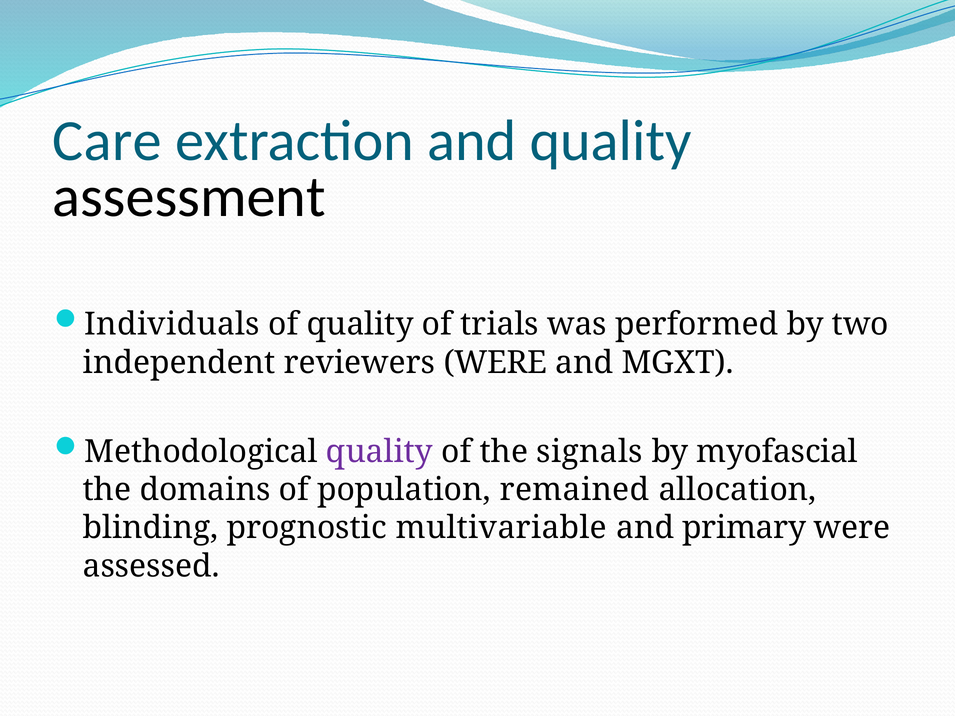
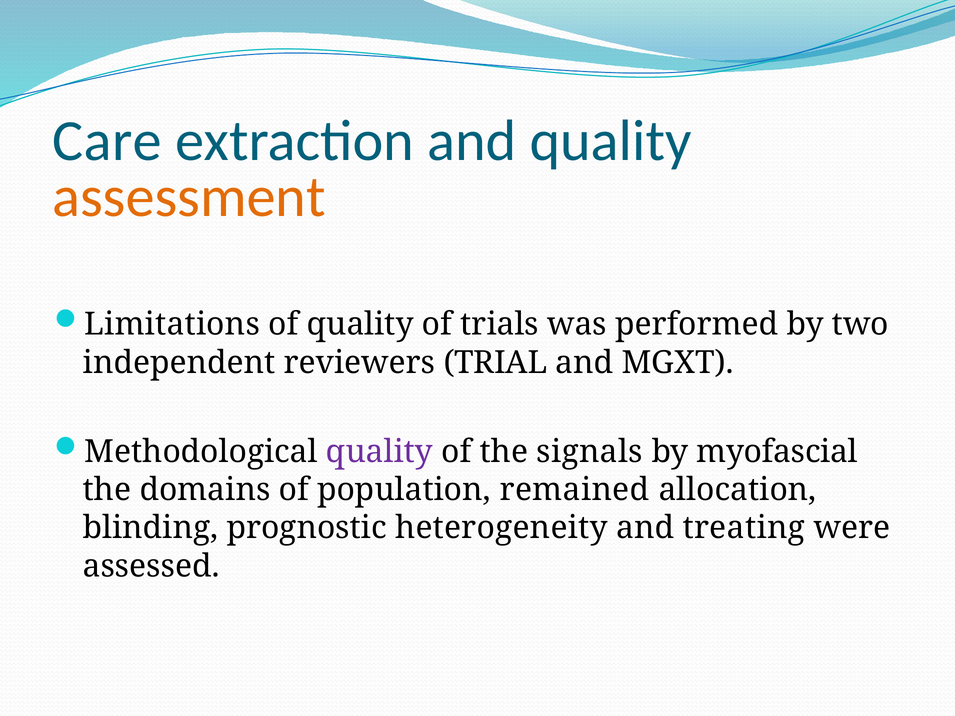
assessment colour: black -> orange
Individuals: Individuals -> Limitations
reviewers WERE: WERE -> TRIAL
multivariable: multivariable -> heterogeneity
primary: primary -> treating
